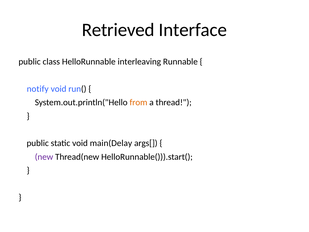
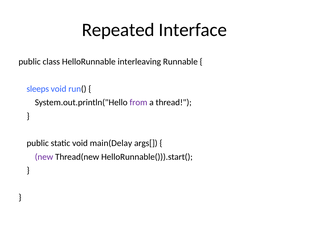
Retrieved: Retrieved -> Repeated
notify: notify -> sleeps
from colour: orange -> purple
